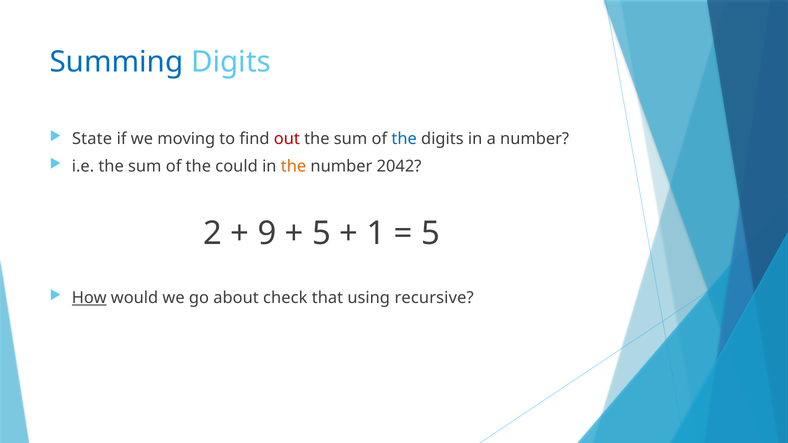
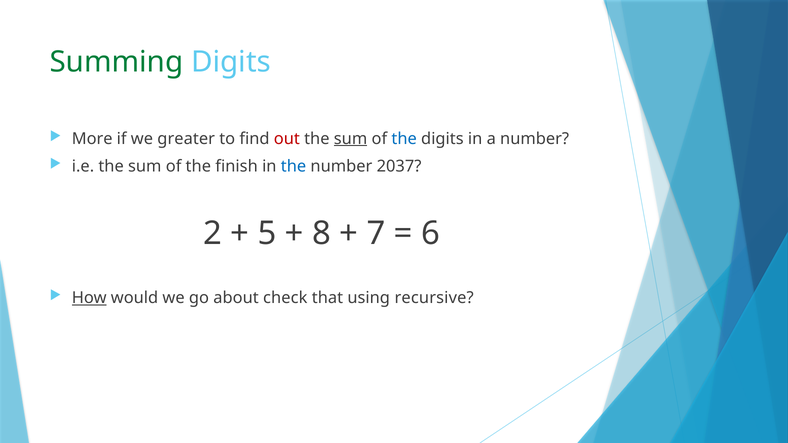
Summing colour: blue -> green
State: State -> More
moving: moving -> greater
sum at (351, 139) underline: none -> present
could: could -> finish
the at (294, 167) colour: orange -> blue
2042: 2042 -> 2037
9: 9 -> 5
5 at (321, 233): 5 -> 8
1: 1 -> 7
5 at (430, 233): 5 -> 6
